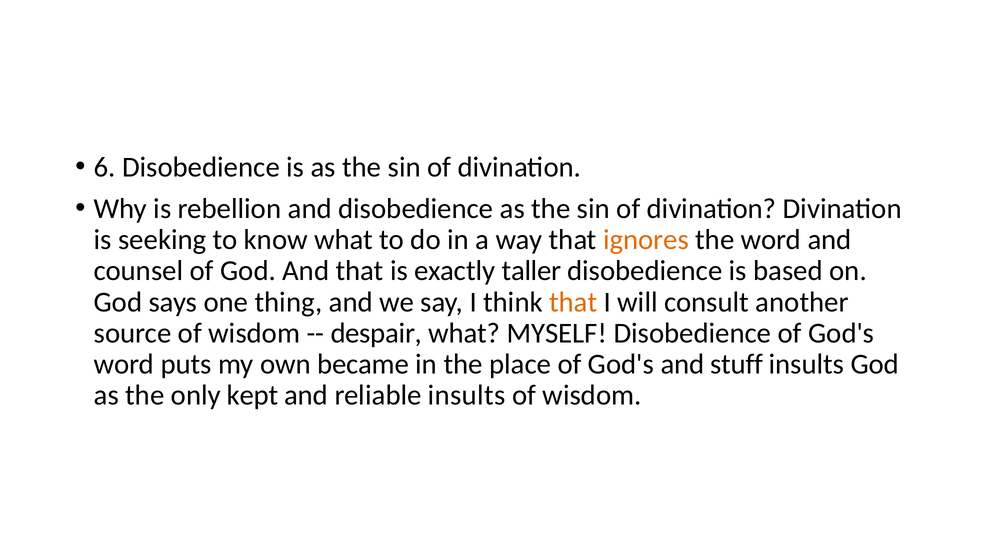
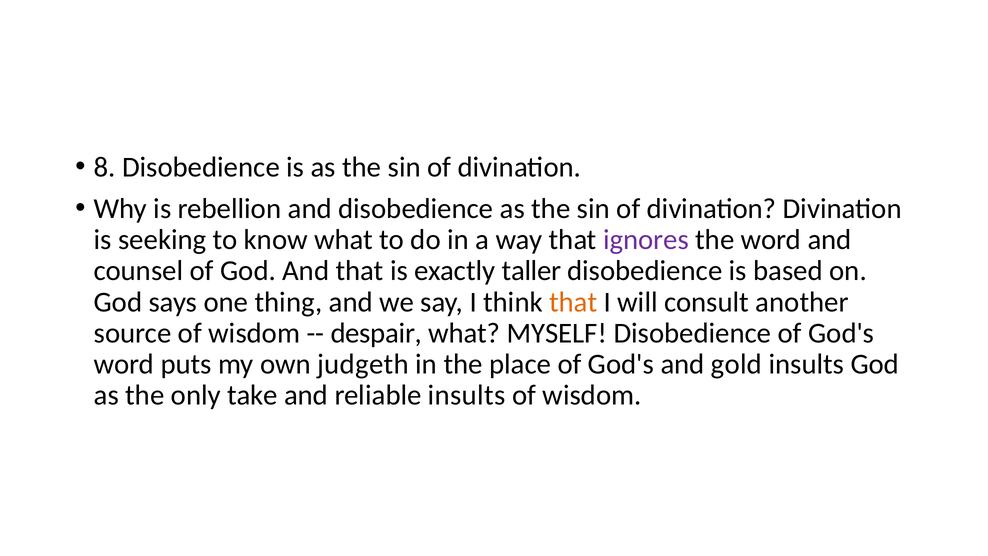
6: 6 -> 8
ignores colour: orange -> purple
became: became -> judgeth
stuff: stuff -> gold
kept: kept -> take
